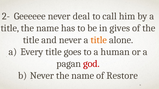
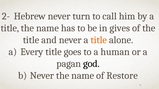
Geeeeee: Geeeeee -> Hebrew
deal: deal -> turn
god colour: red -> black
